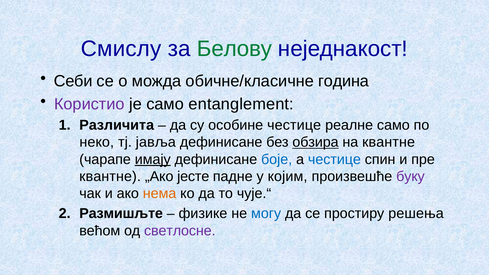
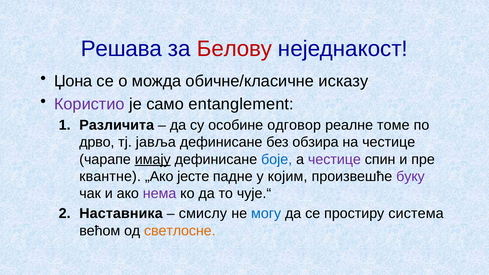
Смислу: Смислу -> Решава
Белову colour: green -> red
Себи: Себи -> Џона
година: година -> исказу
особине честице: честице -> одговор
реалне само: само -> томе
неко: неко -> дрво
обзира underline: present -> none
на квантне: квантне -> честице
честице at (334, 159) colour: blue -> purple
нема colour: orange -> purple
Размишљте: Размишљте -> Наставника
физике: физике -> смислу
решења: решења -> система
светлосне colour: purple -> orange
